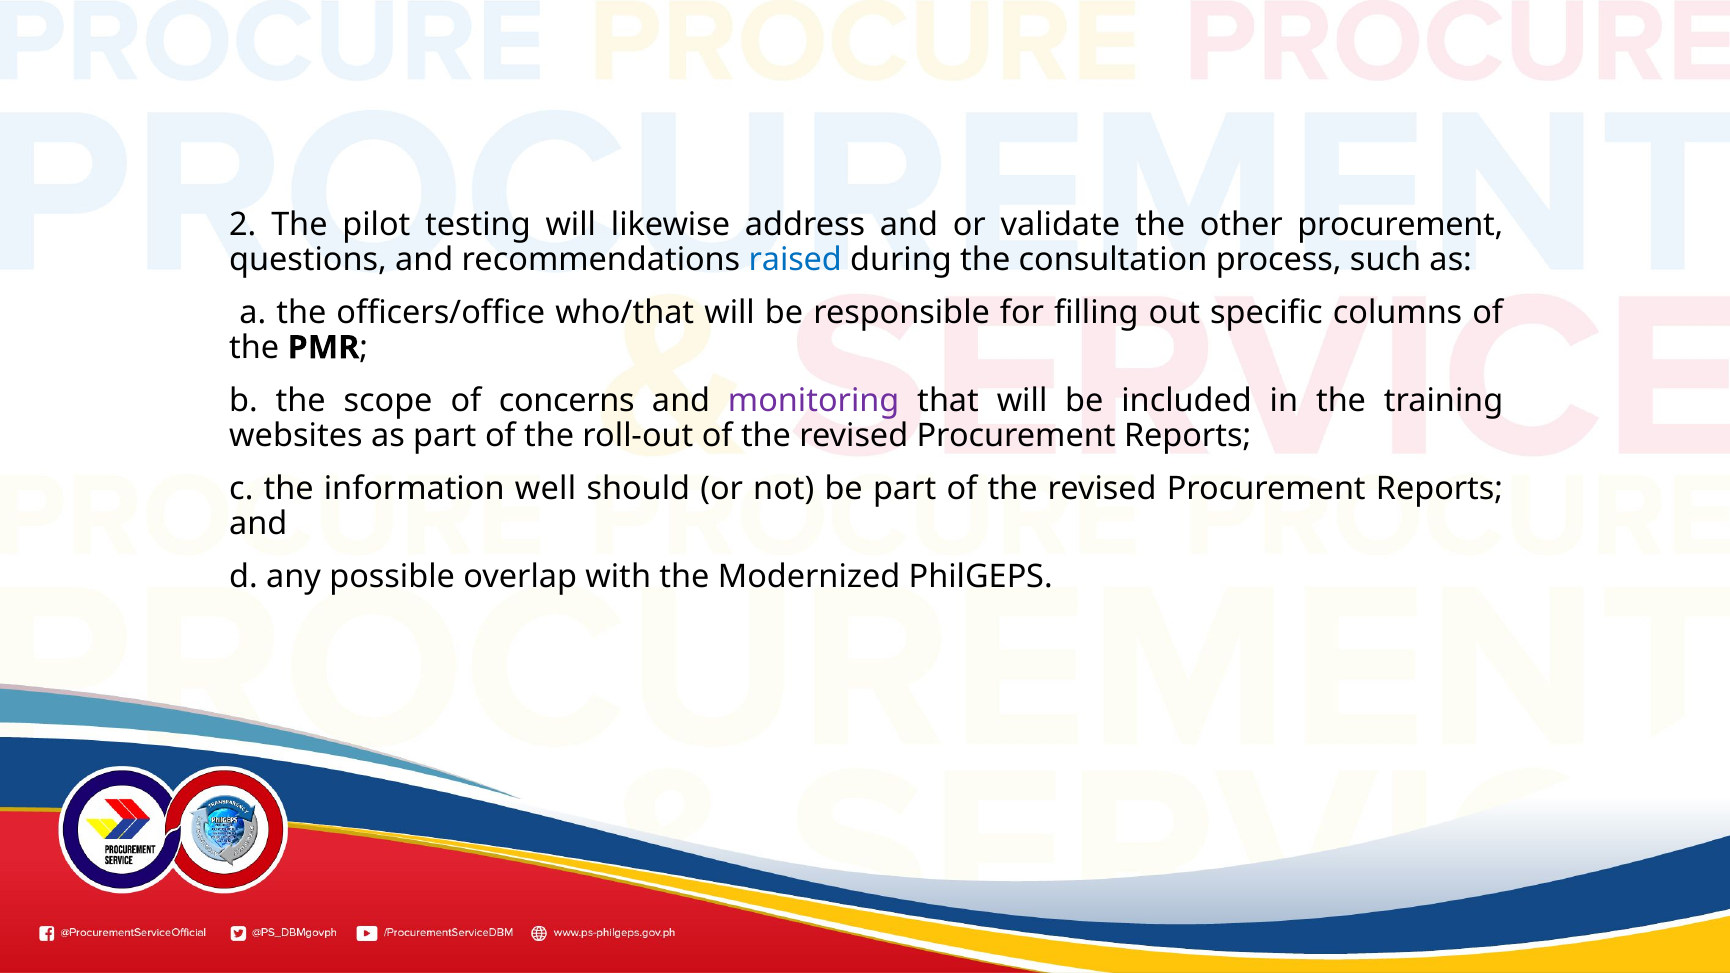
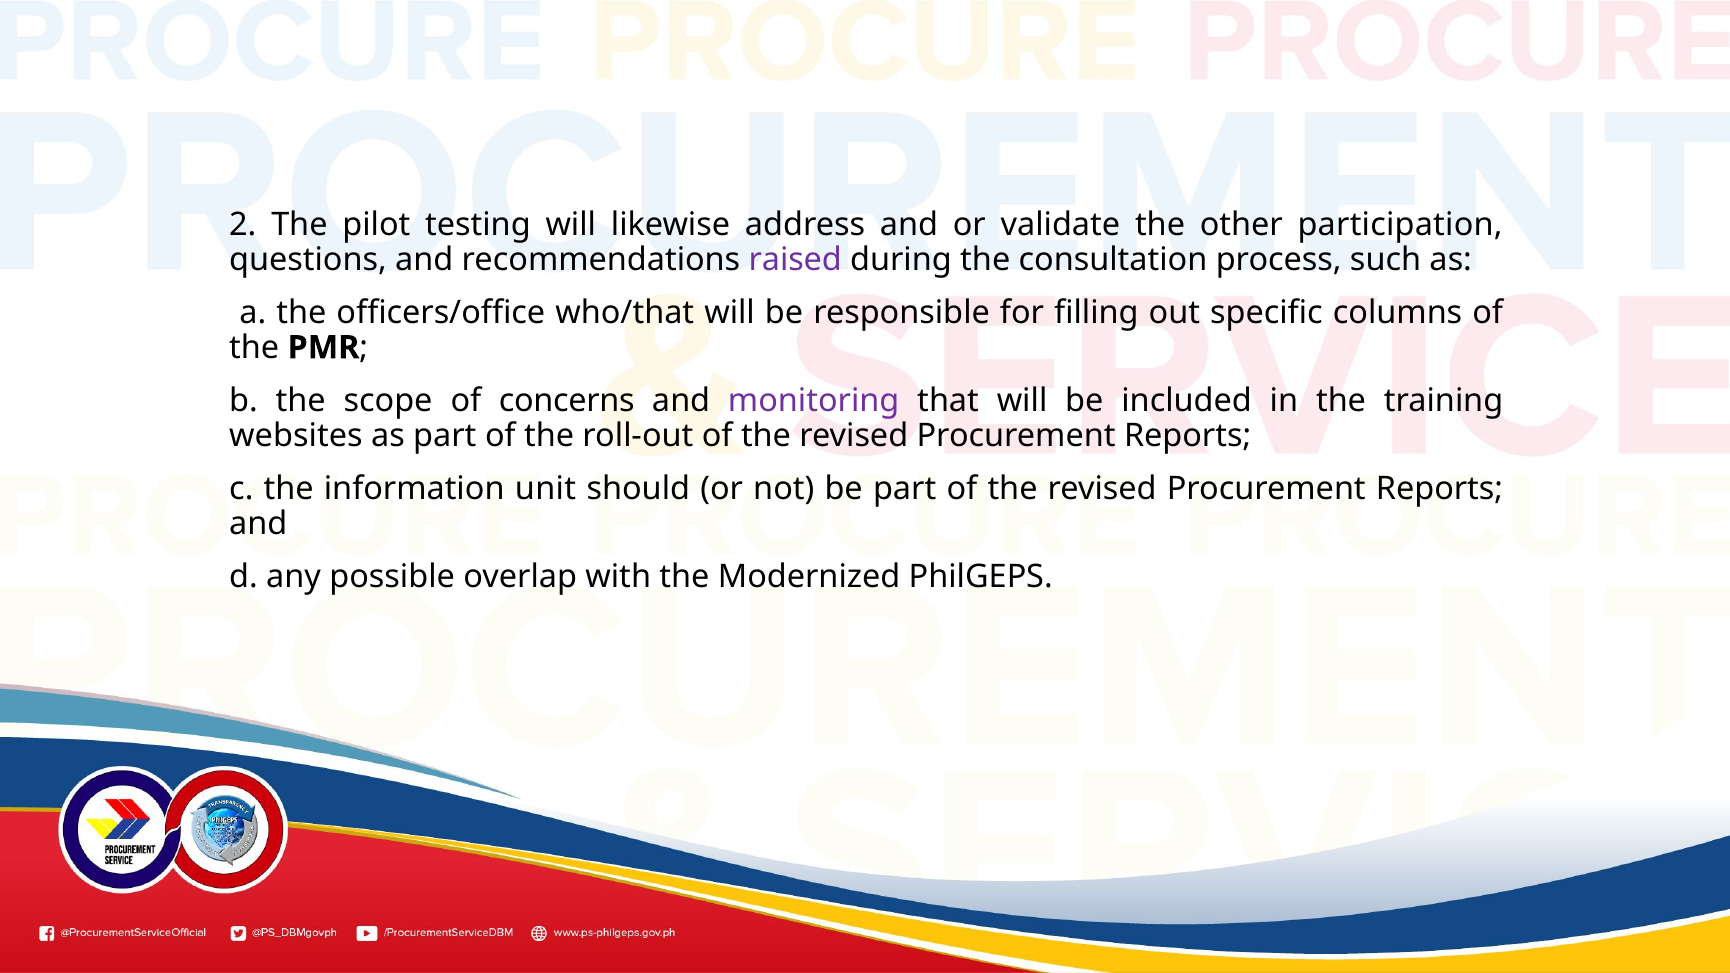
other procurement: procurement -> participation
raised colour: blue -> purple
well: well -> unit
